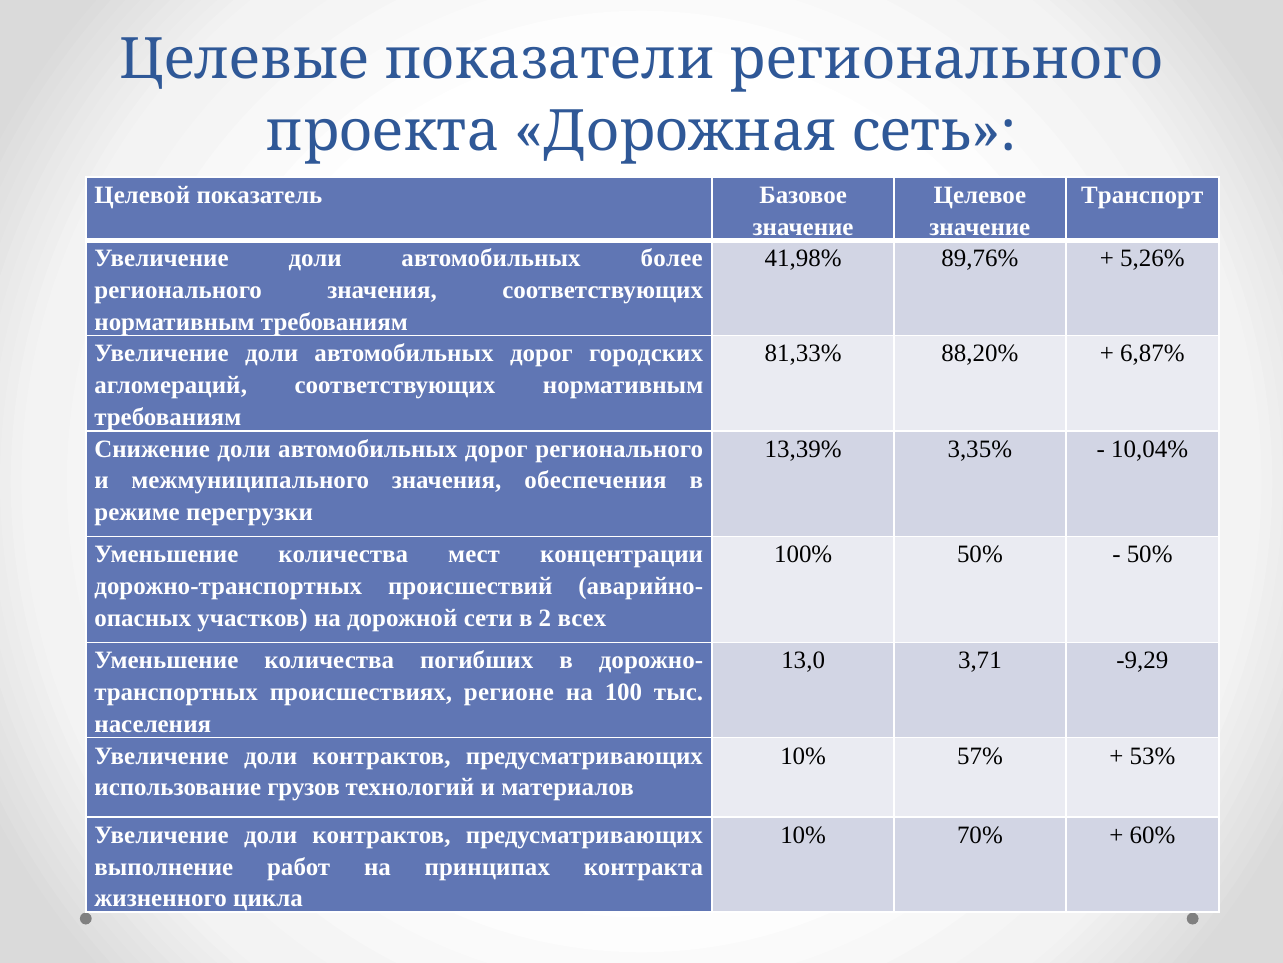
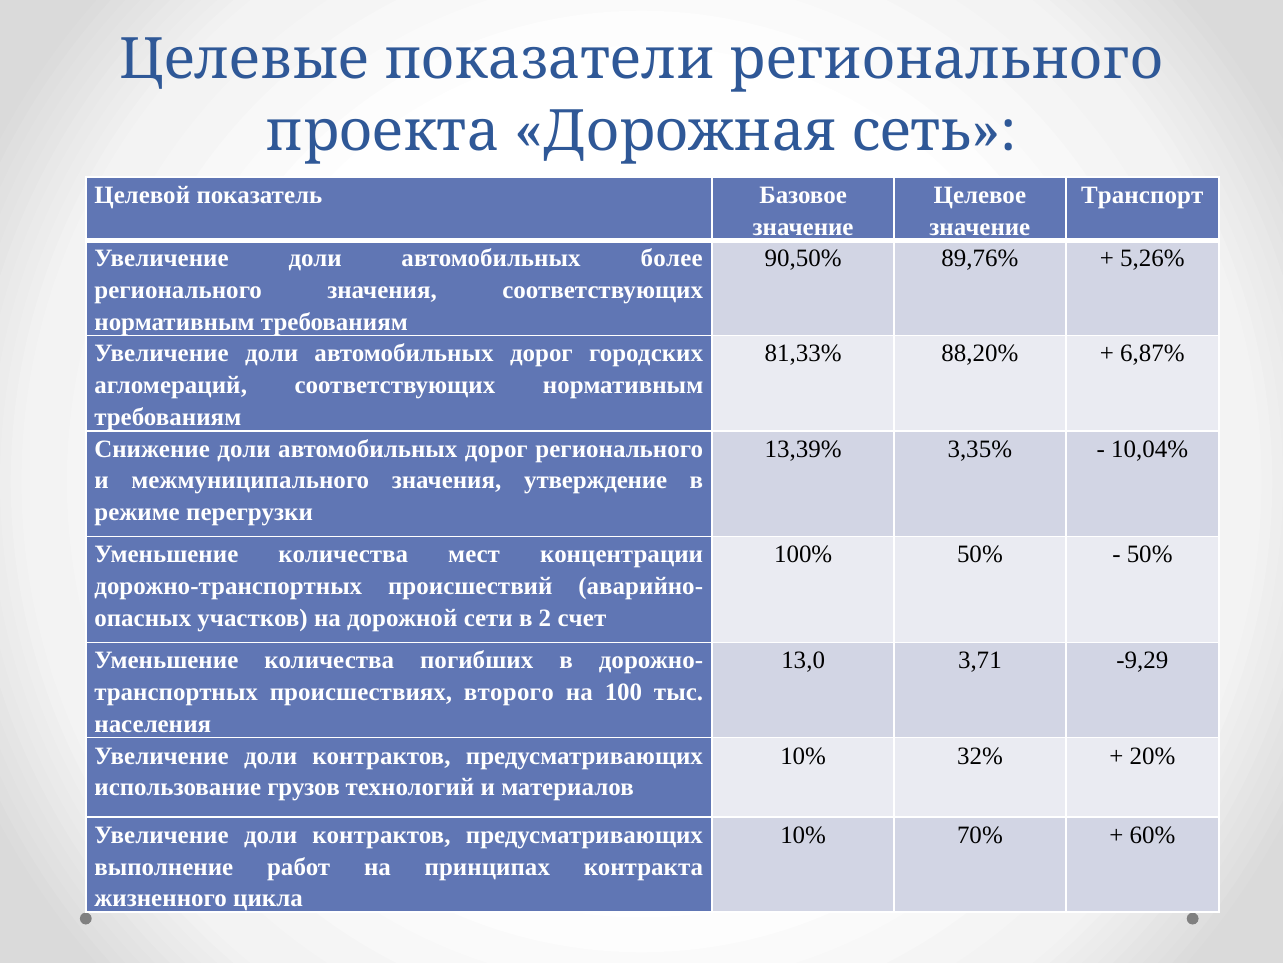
41,98%: 41,98% -> 90,50%
обеспечения: обеспечения -> утверждение
всех: всех -> счет
регионе: регионе -> второго
57%: 57% -> 32%
53%: 53% -> 20%
